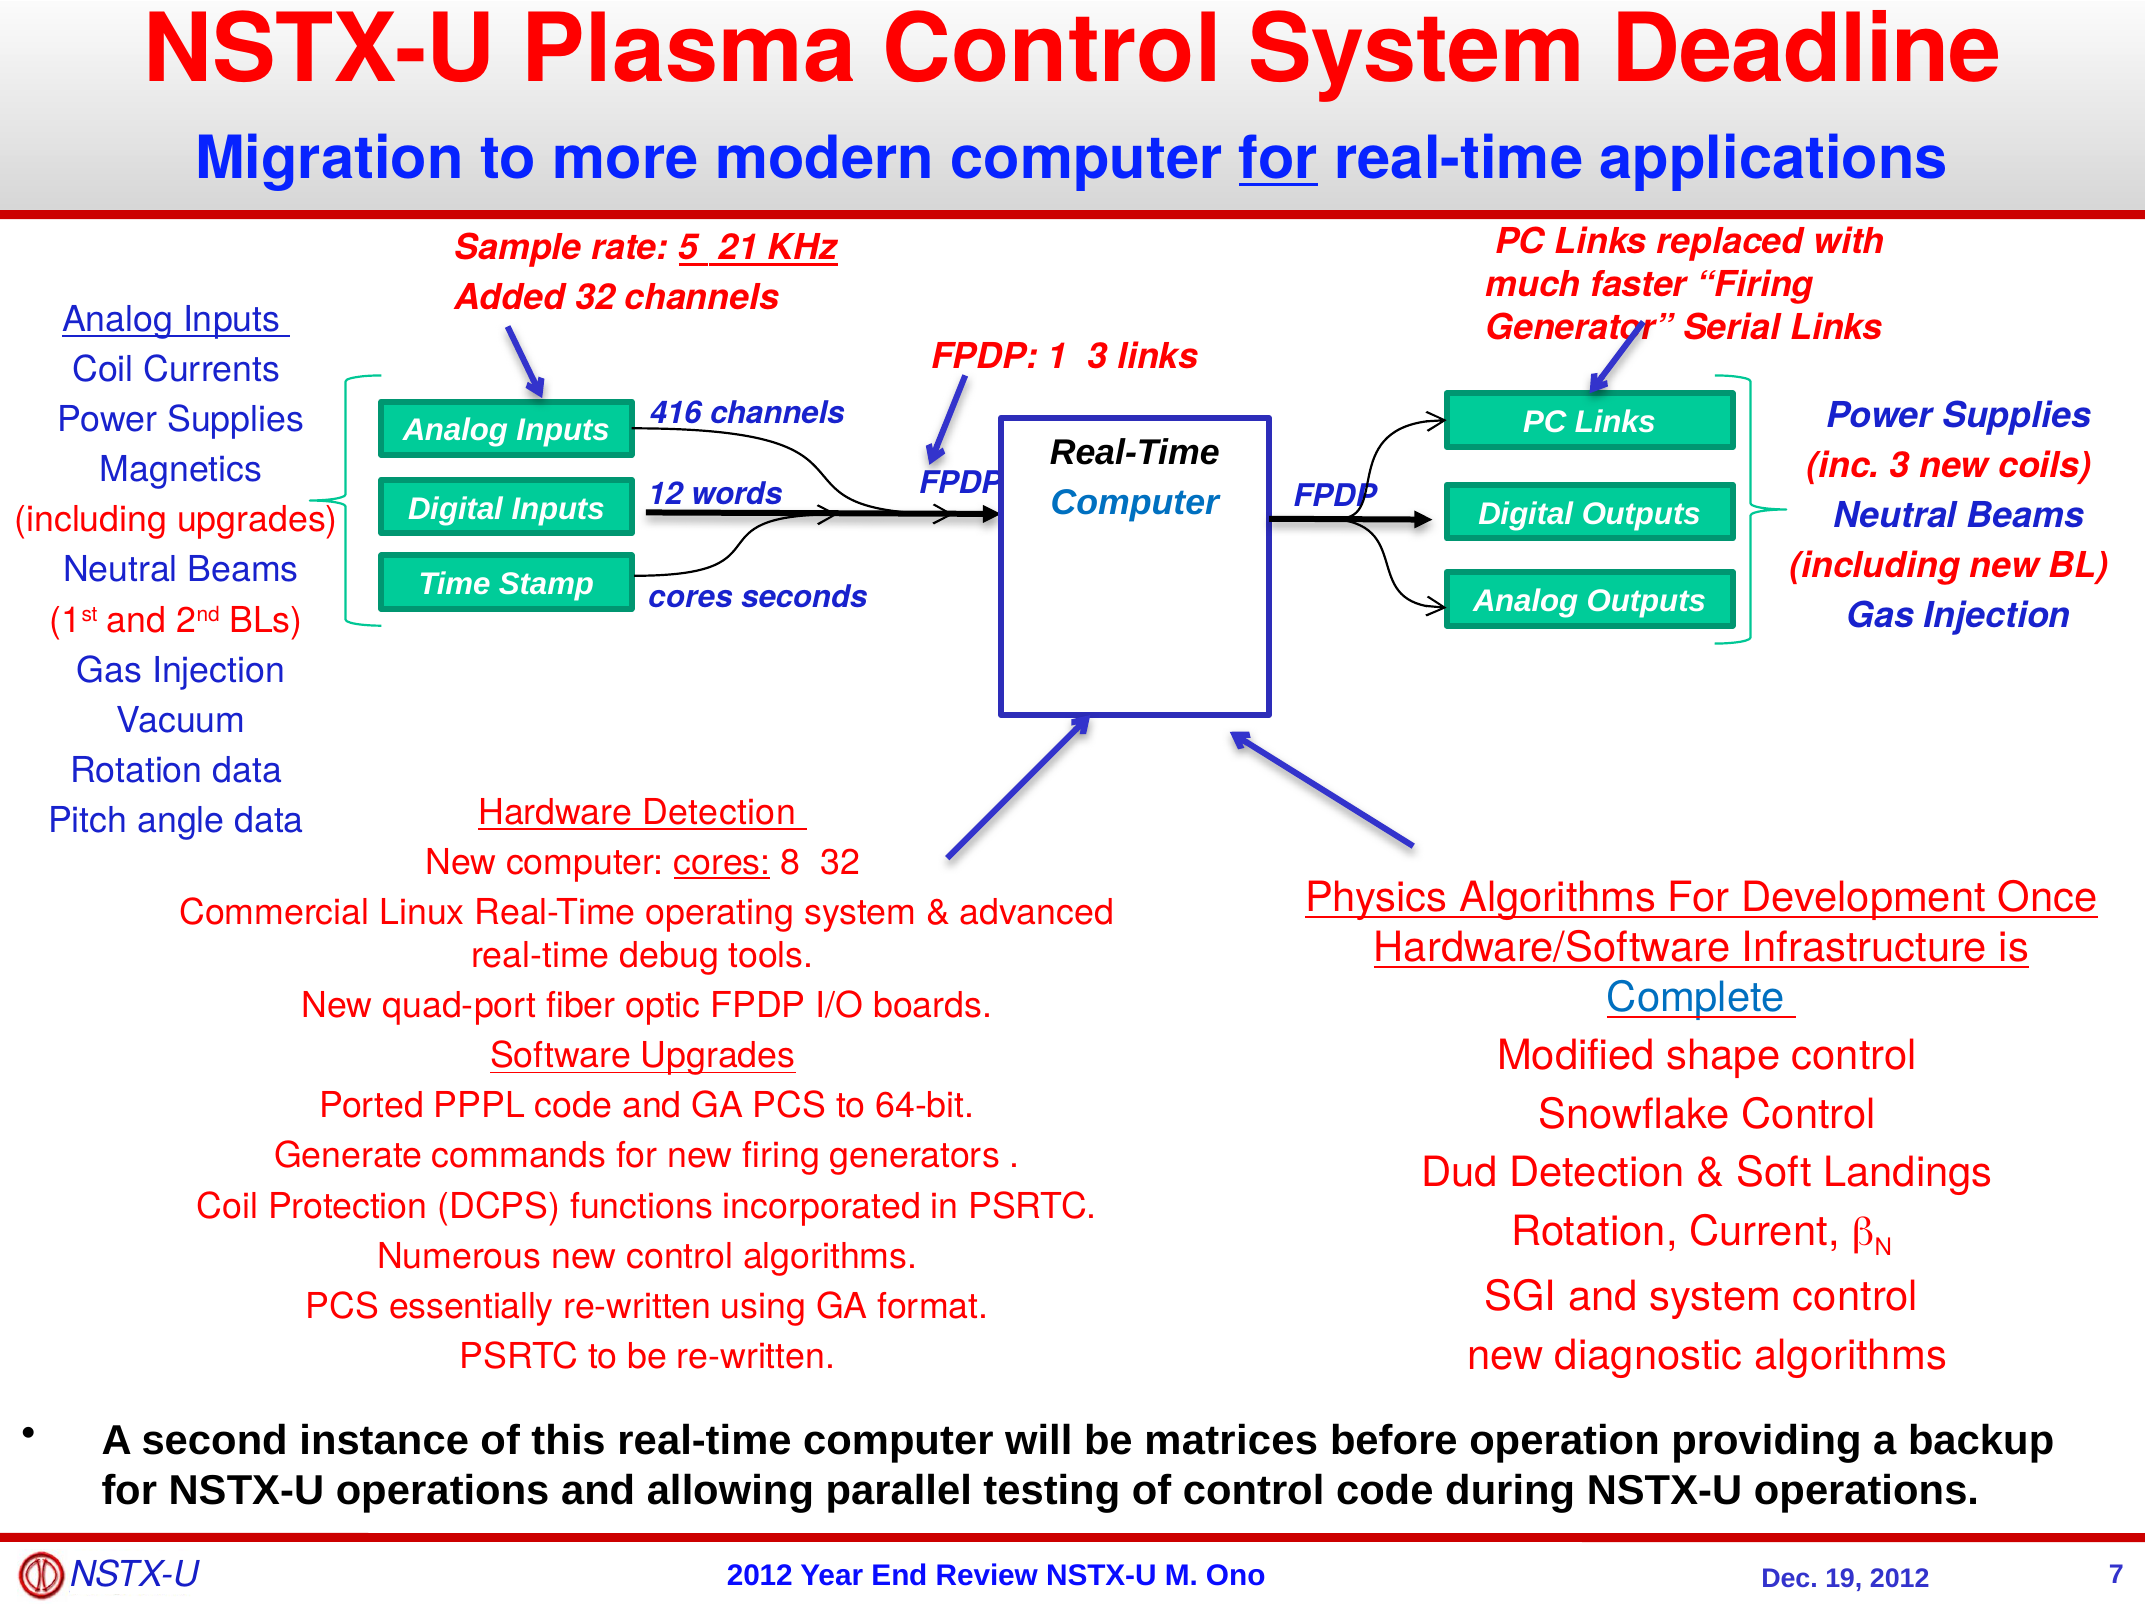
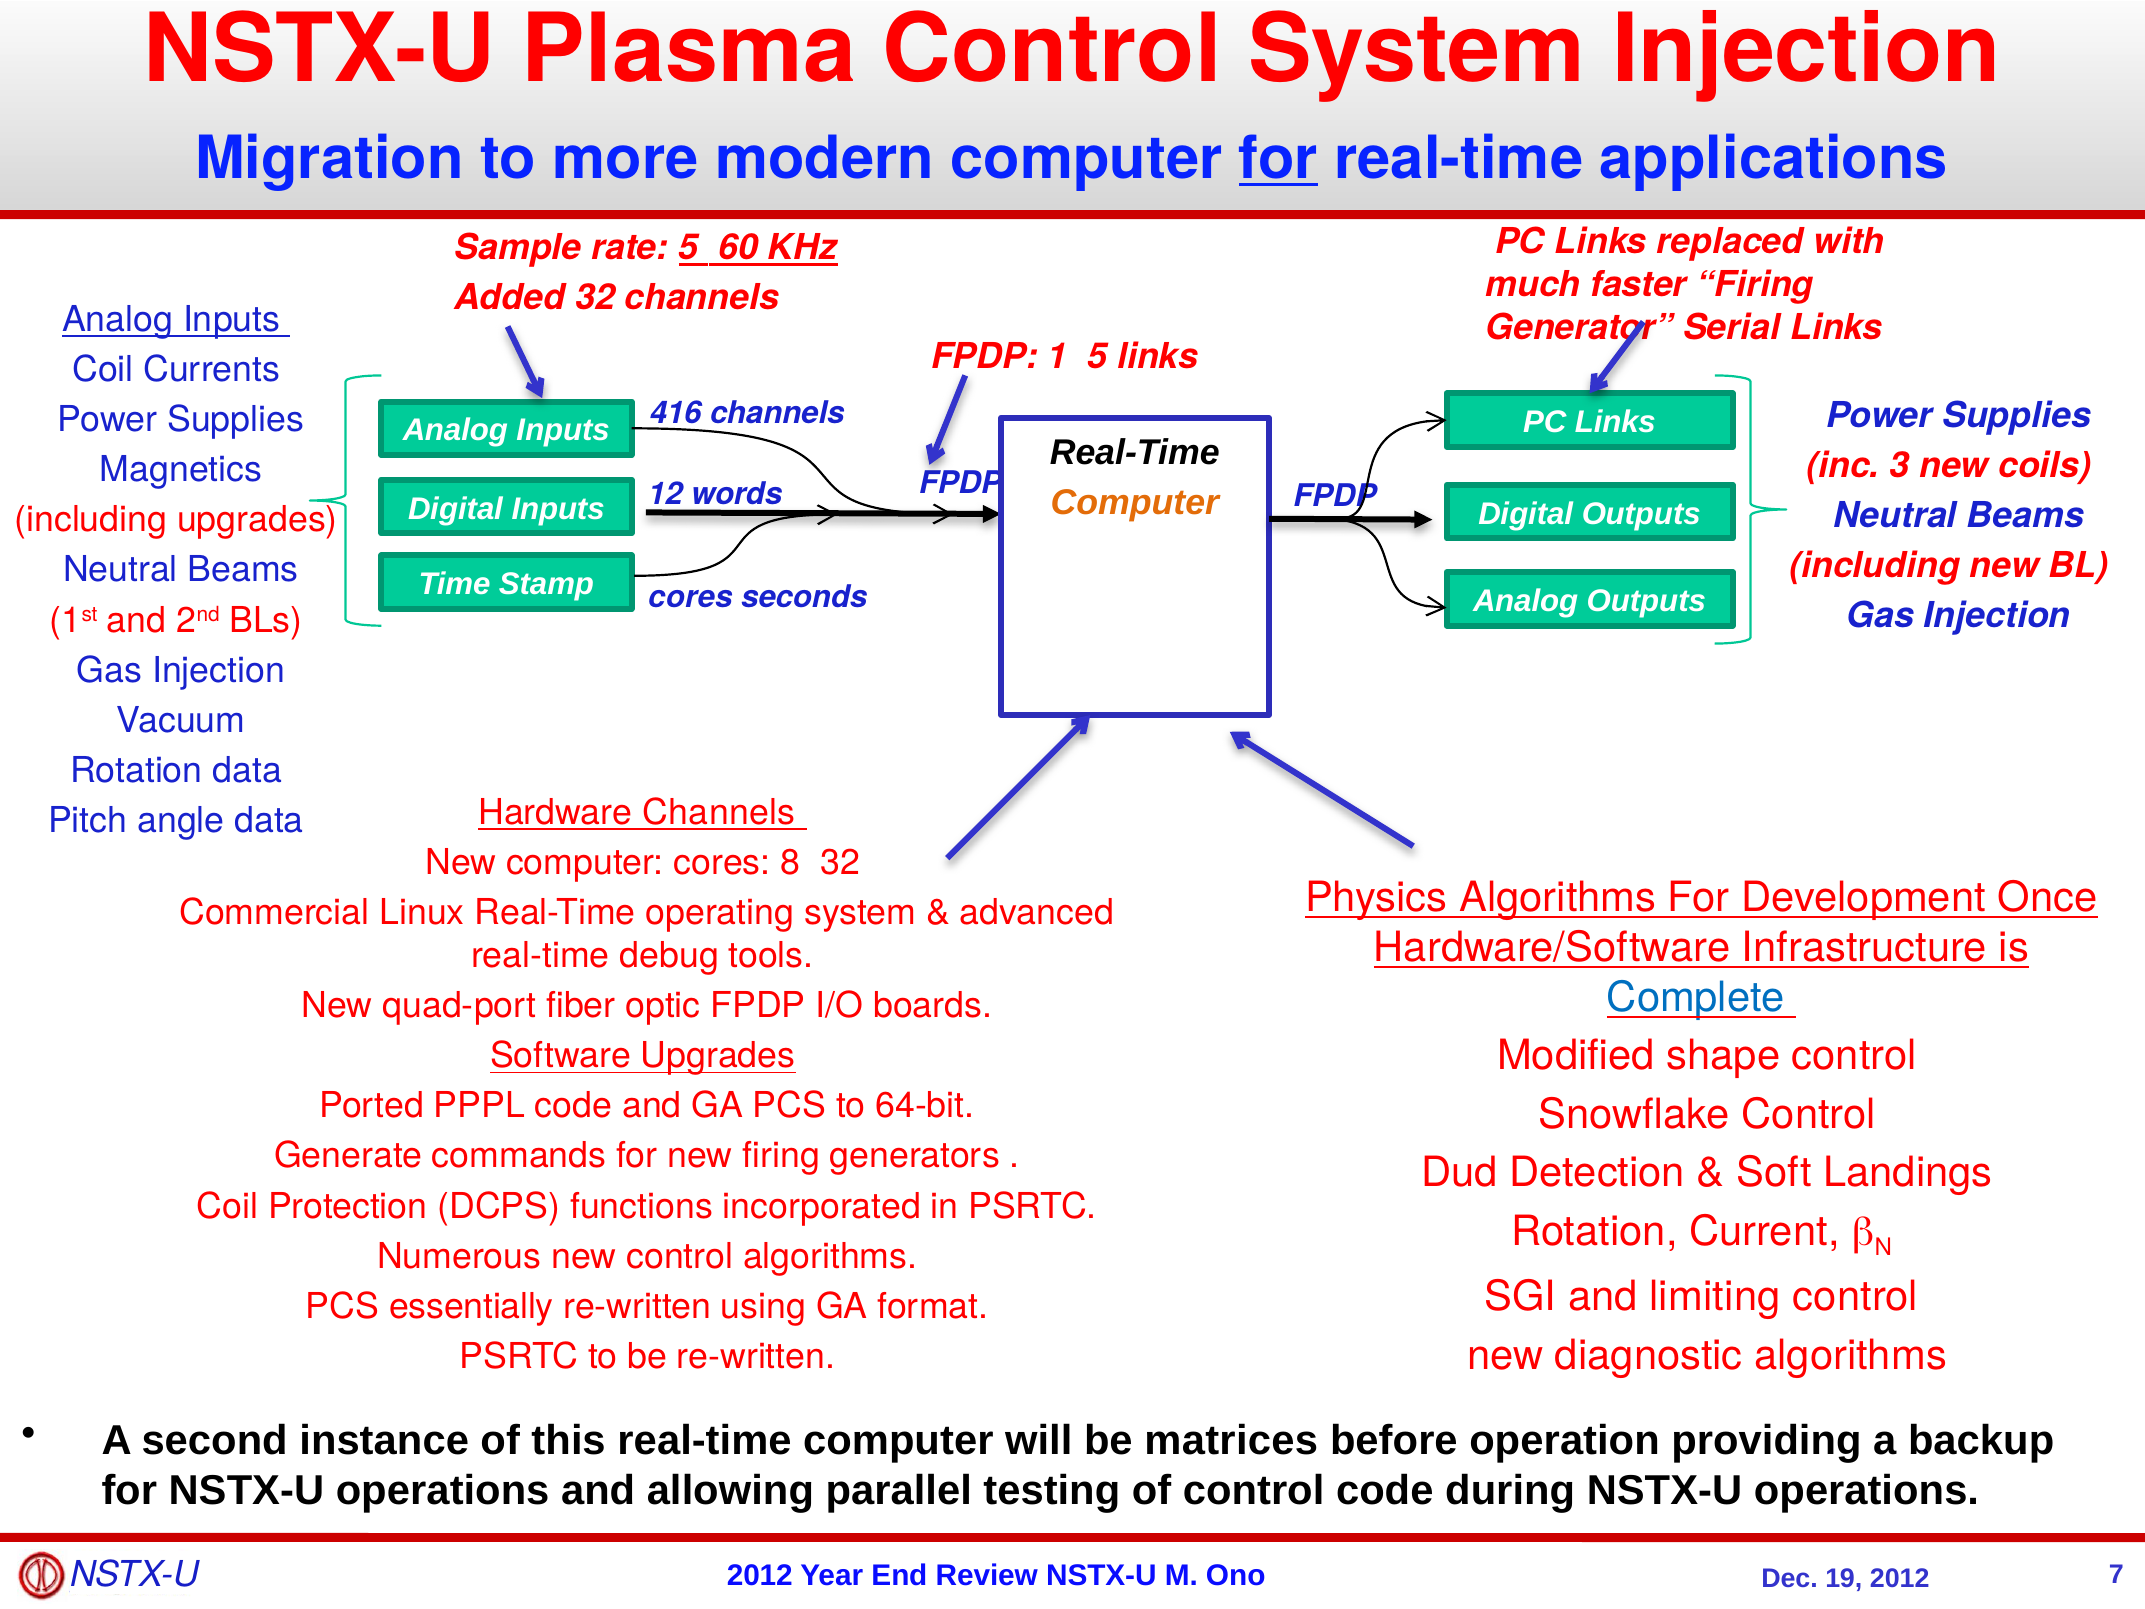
System Deadline: Deadline -> Injection
21: 21 -> 60
3 at (1098, 356): 3 -> 5
Computer at (1135, 502) colour: blue -> orange
Hardware Detection: Detection -> Channels
cores at (722, 863) underline: present -> none
and system: system -> limiting
